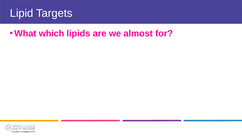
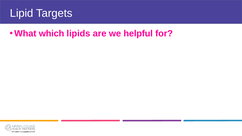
almost: almost -> helpful
